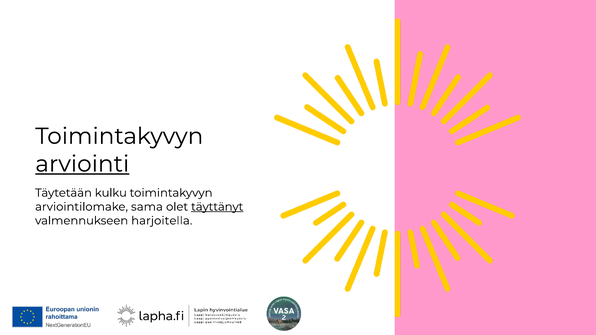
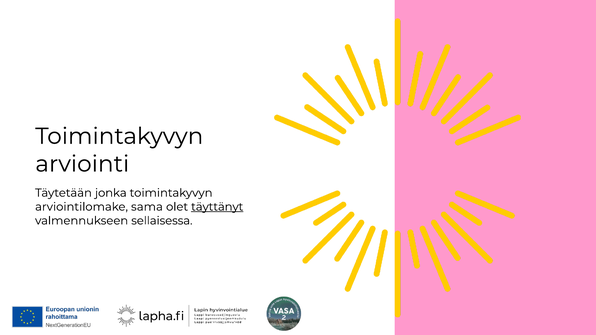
arviointi underline: present -> none
kulku: kulku -> jonka
harjoitella: harjoitella -> sellaisessa
